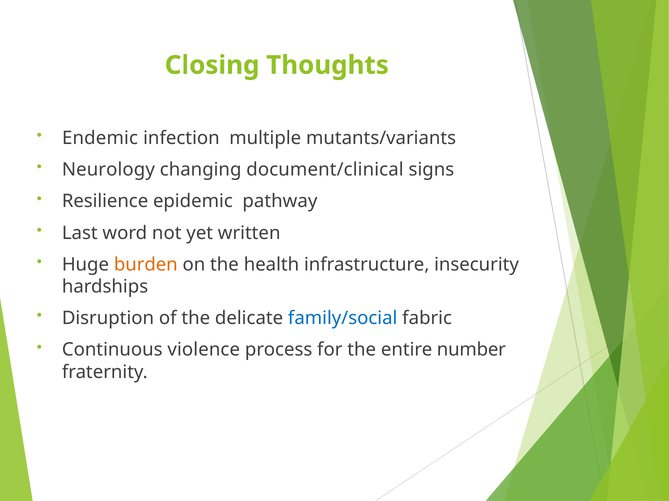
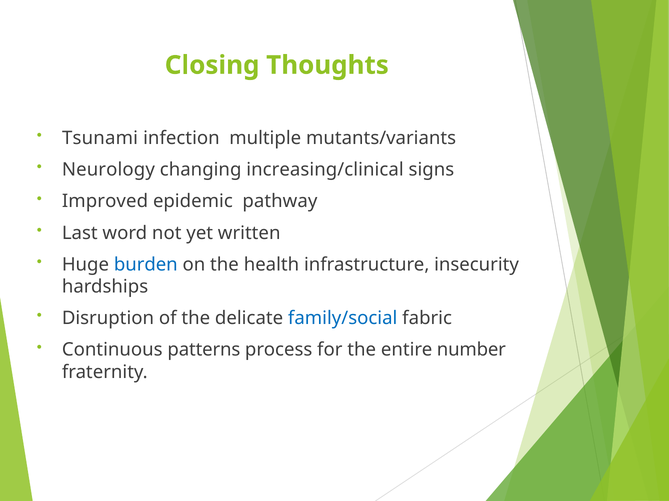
Endemic: Endemic -> Tsunami
document/clinical: document/clinical -> increasing/clinical
Resilience: Resilience -> Improved
burden colour: orange -> blue
violence: violence -> patterns
